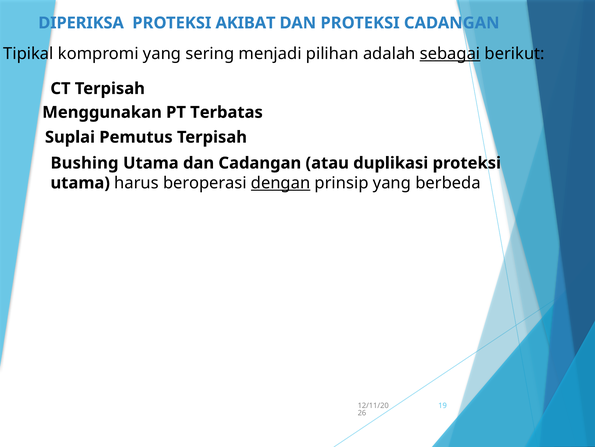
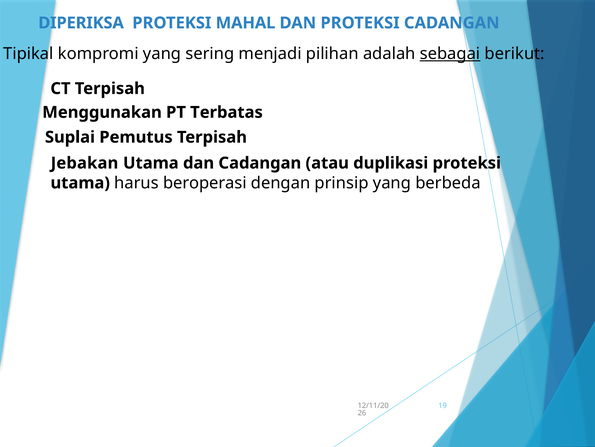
AKIBAT: AKIBAT -> MAHAL
Bushing: Bushing -> Jebakan
dengan underline: present -> none
